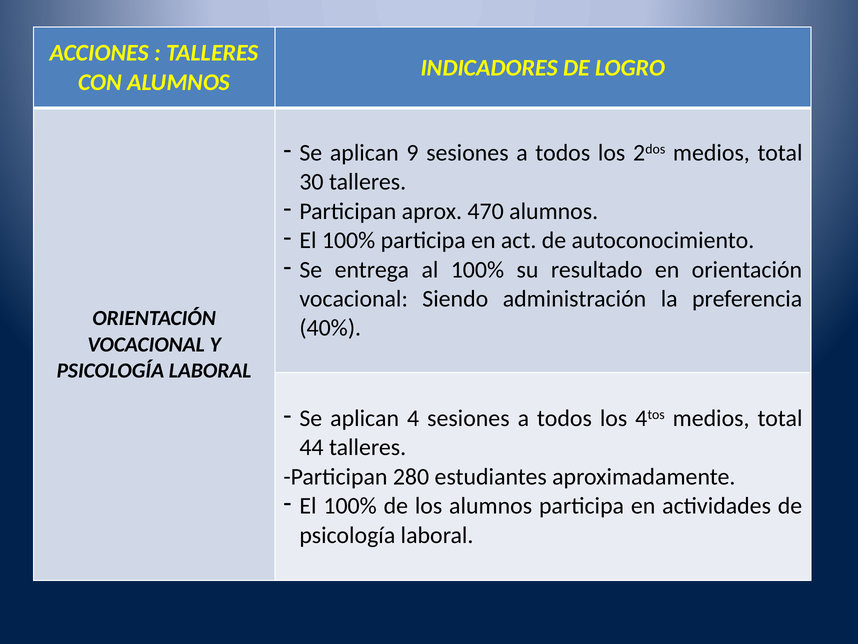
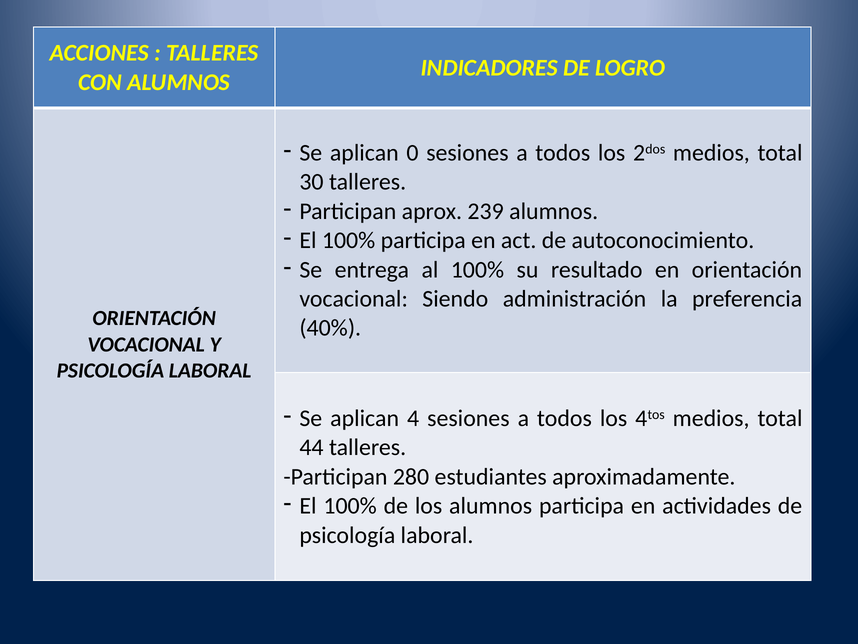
9: 9 -> 0
470: 470 -> 239
